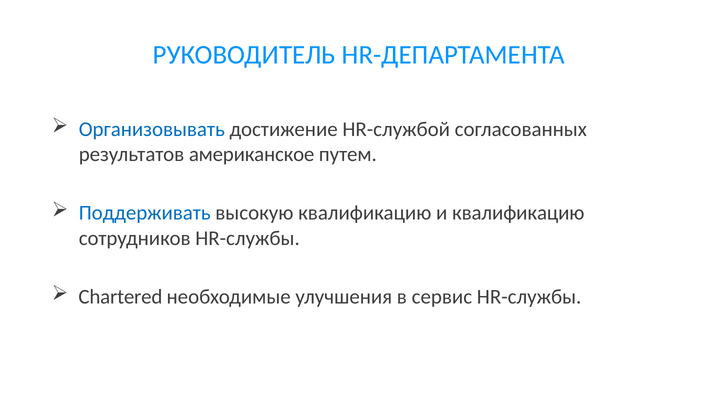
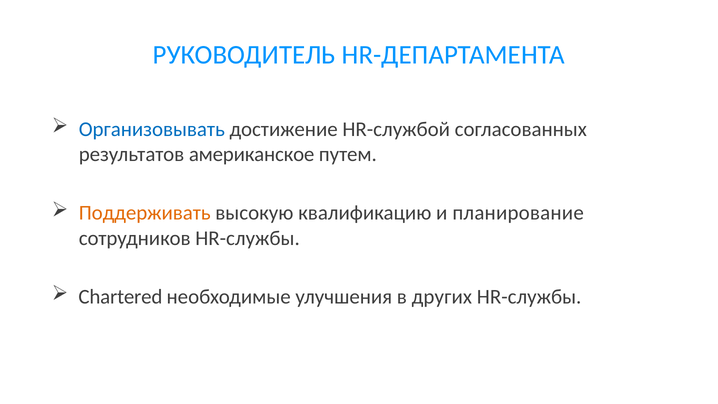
Поддерживать colour: blue -> orange
и квалификацию: квалификацию -> планирование
сервис: сервис -> других
